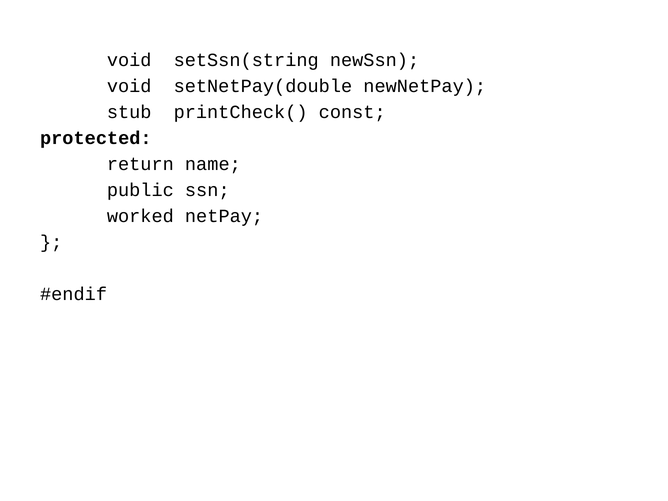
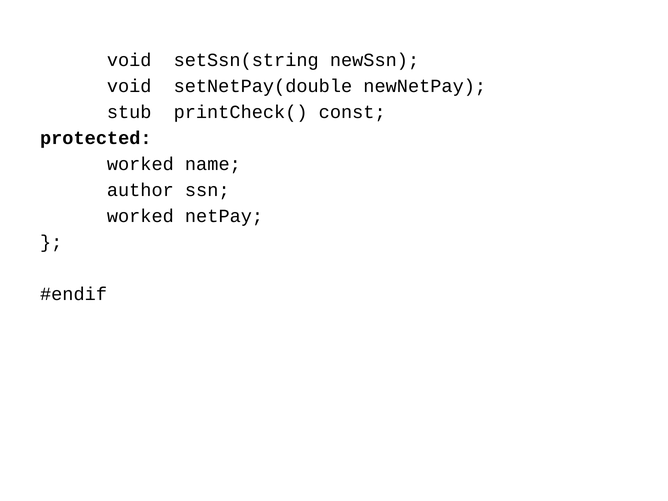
return at (140, 164): return -> worked
public: public -> author
